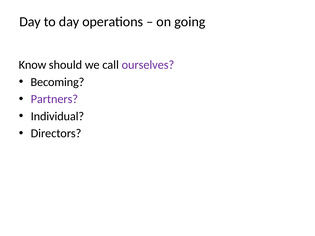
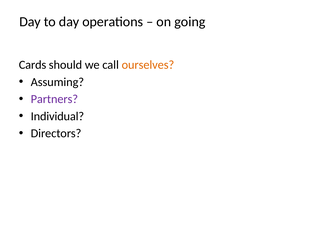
Know: Know -> Cards
ourselves colour: purple -> orange
Becoming: Becoming -> Assuming
